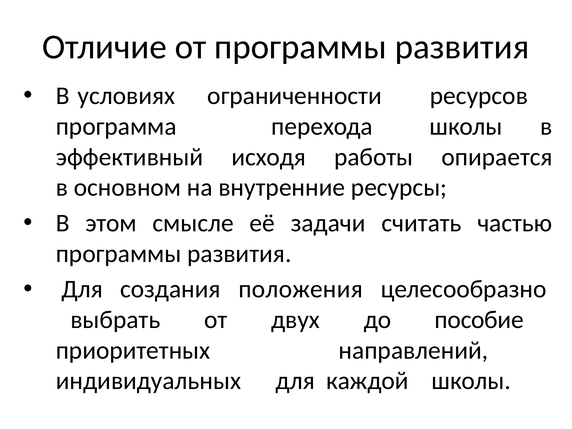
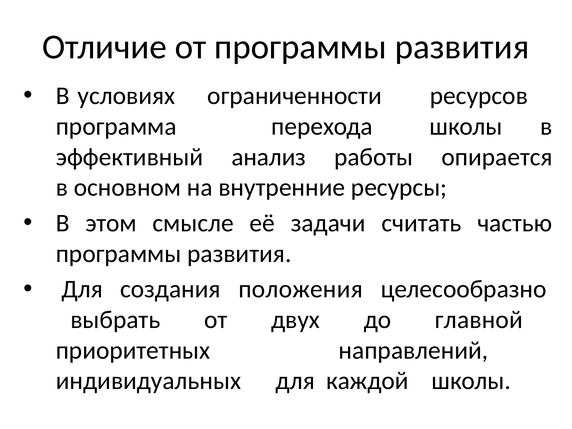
исходя: исходя -> анализ
пособие: пособие -> главной
